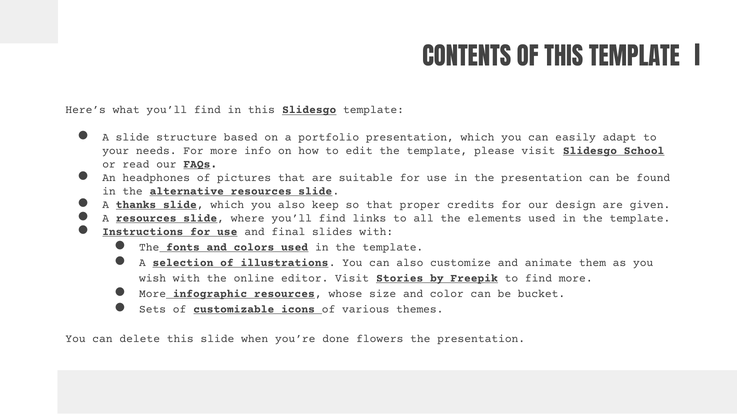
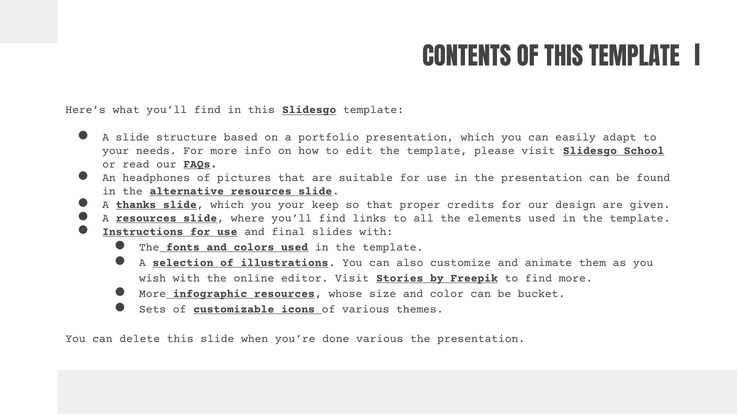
you also: also -> your
done flowers: flowers -> various
